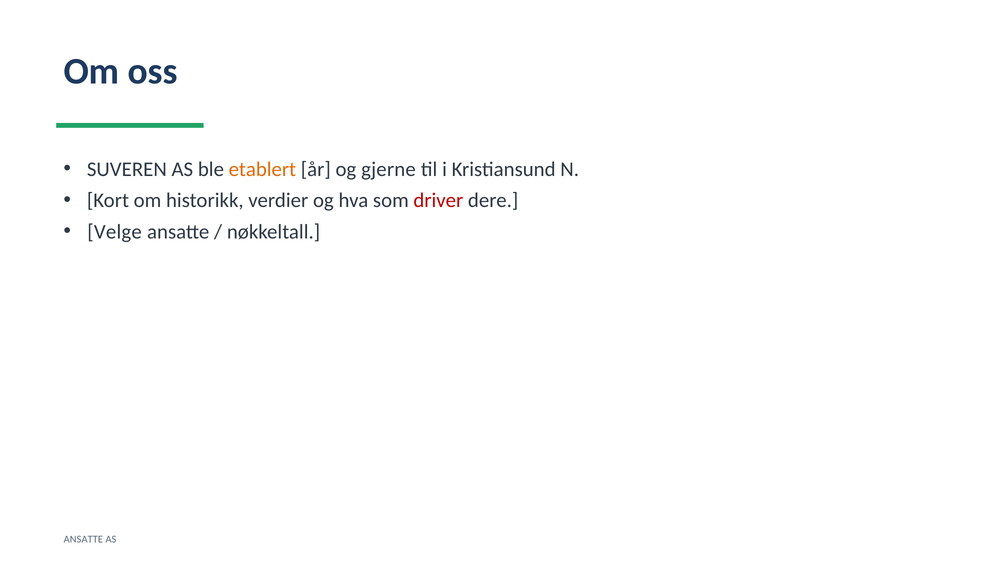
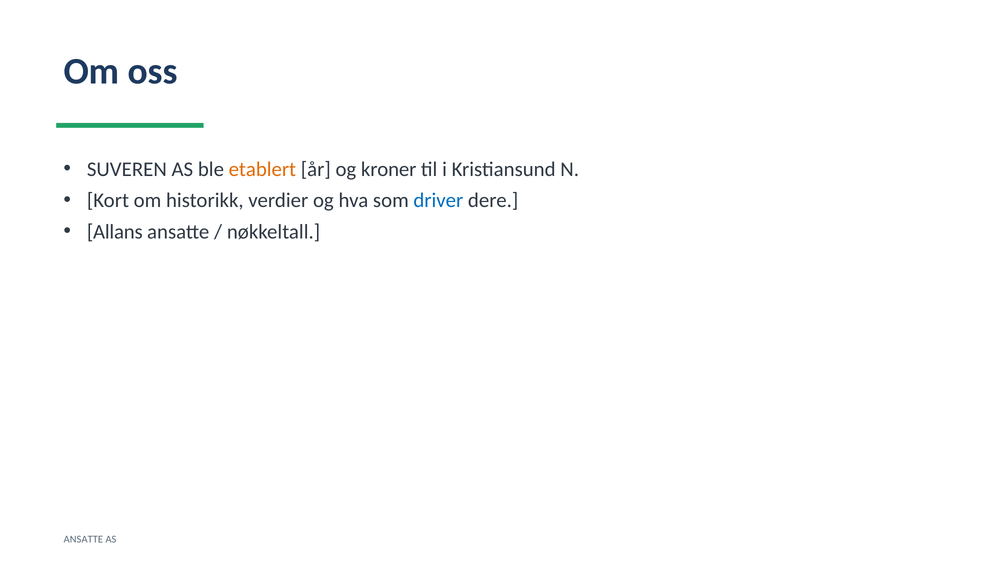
gjerne: gjerne -> kroner
driver colour: red -> blue
Velge: Velge -> Allans
